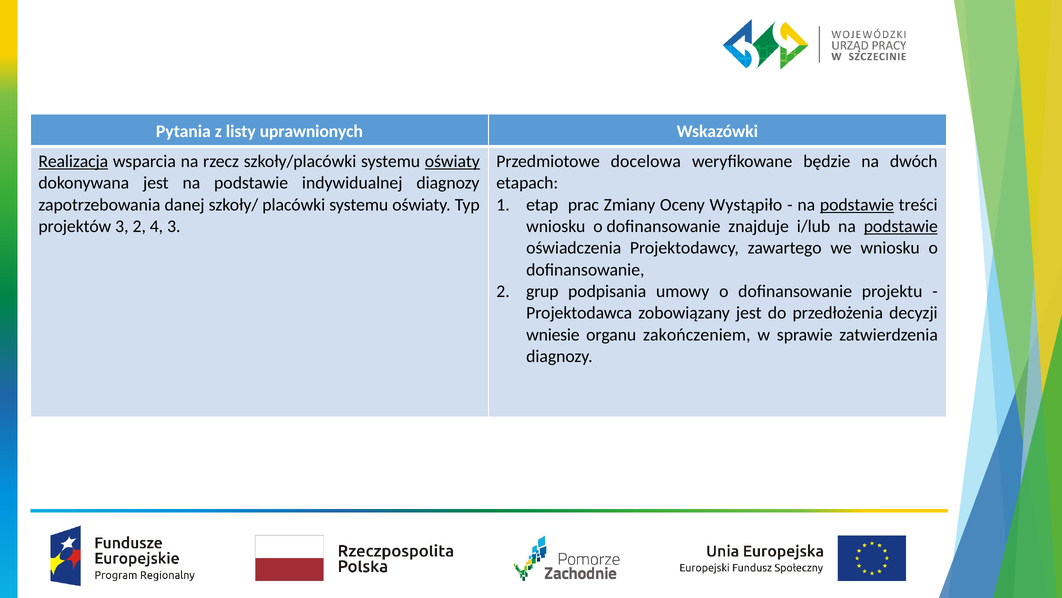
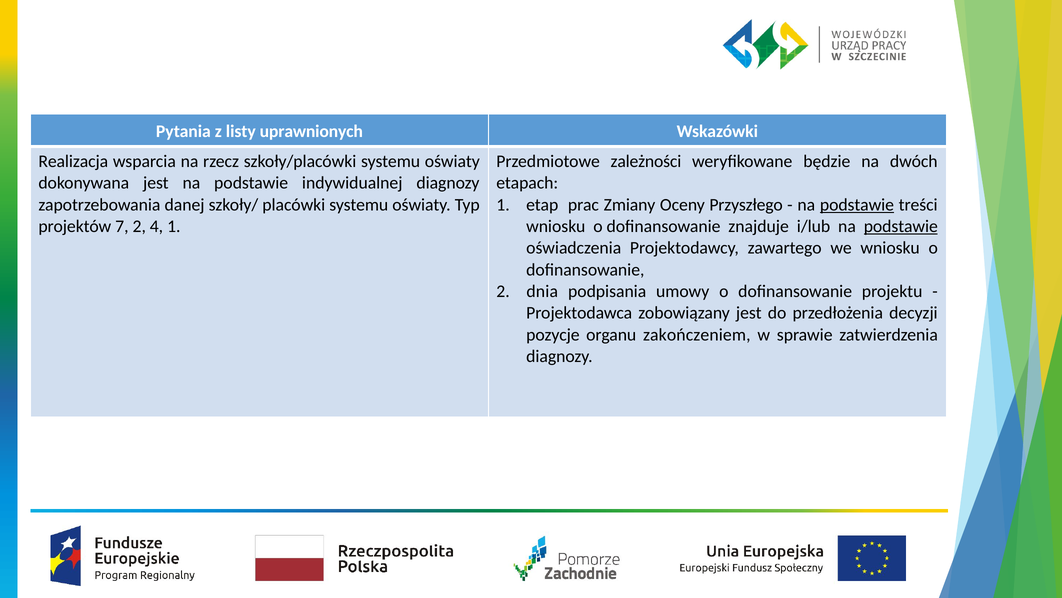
Realizacja underline: present -> none
oświaty at (452, 161) underline: present -> none
docelowa: docelowa -> zależności
Wystąpiło: Wystąpiło -> Przyszłego
projektów 3: 3 -> 7
4 3: 3 -> 1
grup: grup -> dnia
wniesie: wniesie -> pozycje
